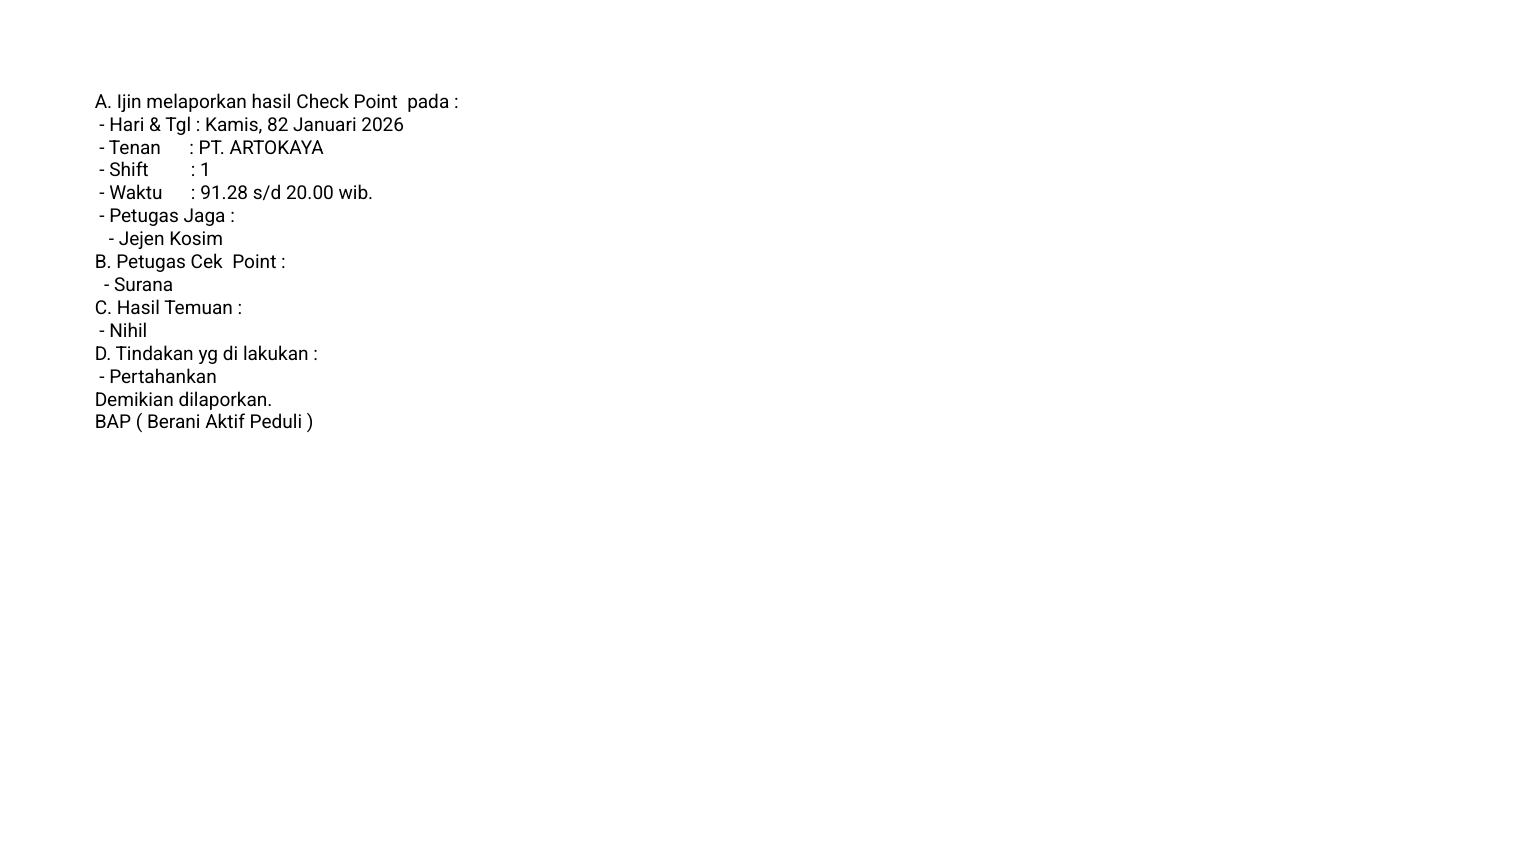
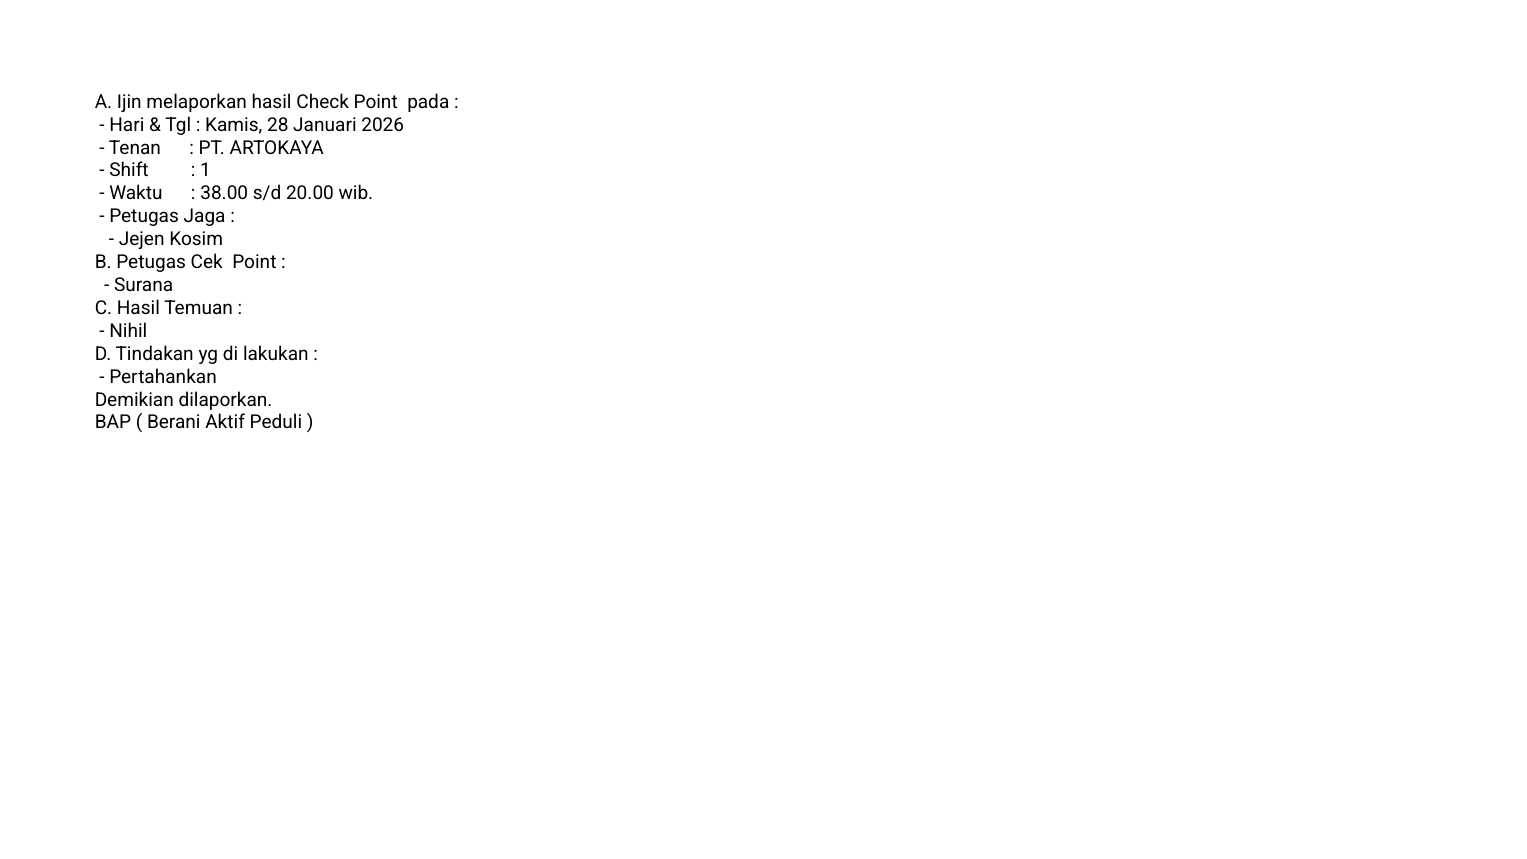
82: 82 -> 28
91.28: 91.28 -> 38.00
